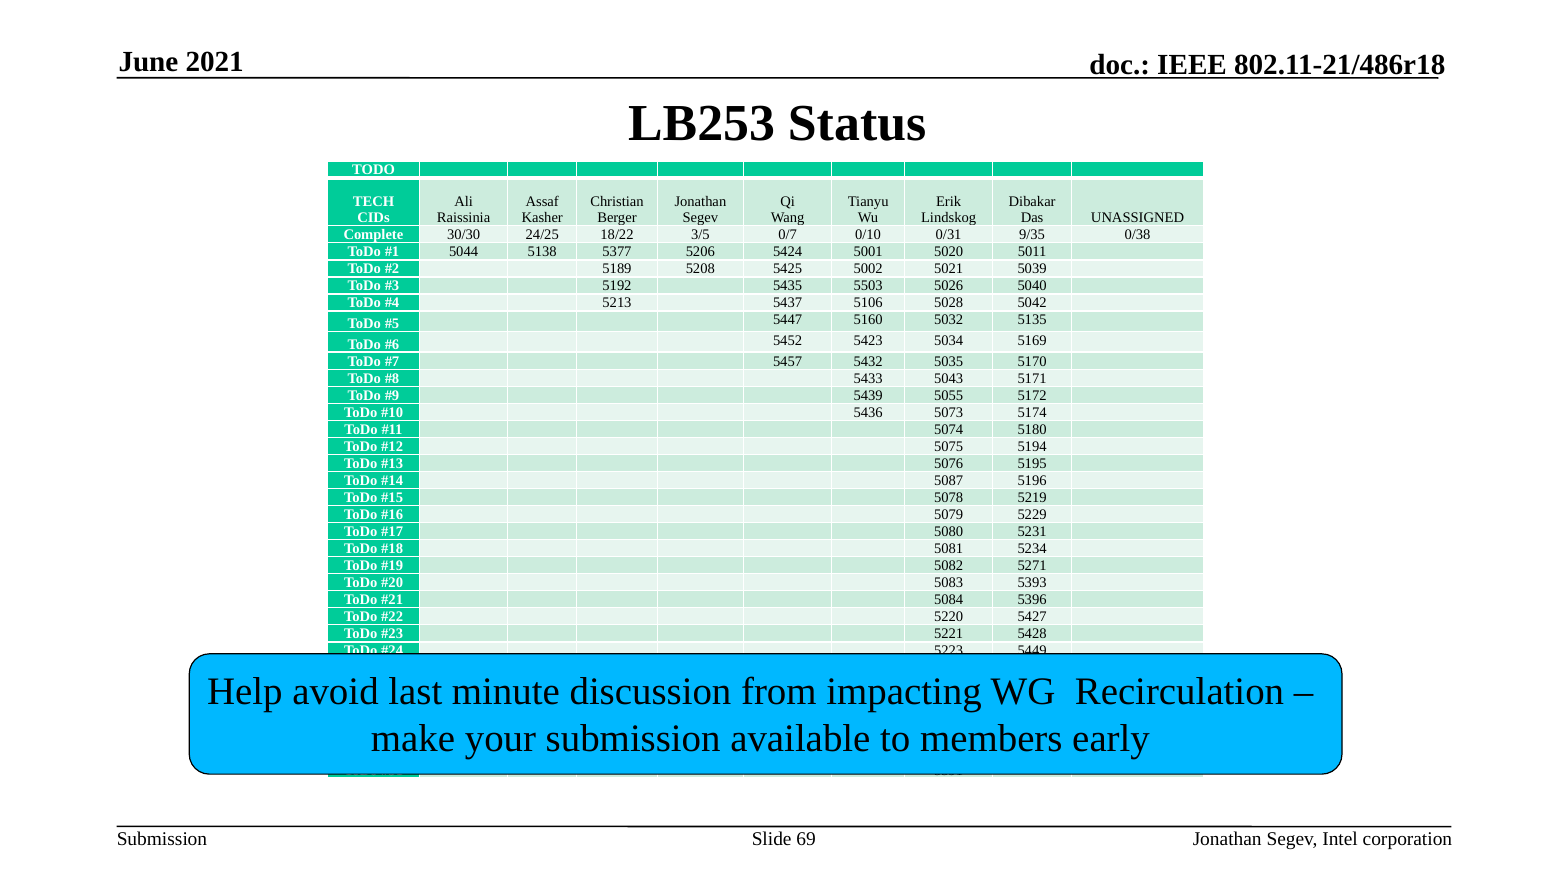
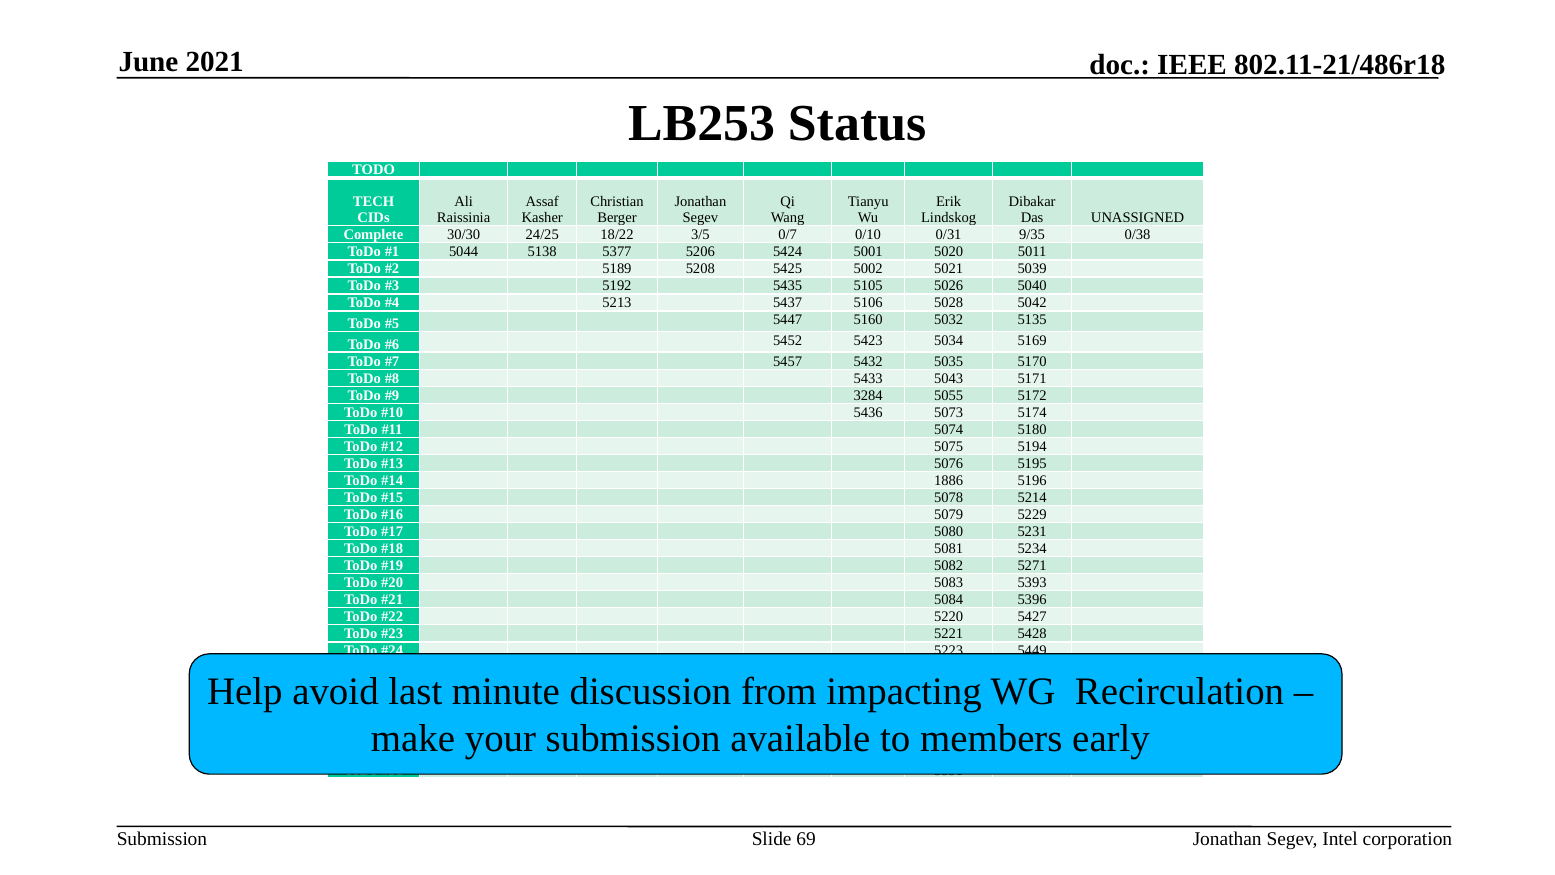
5503: 5503 -> 5105
5439: 5439 -> 3284
5087: 5087 -> 1886
5219: 5219 -> 5214
